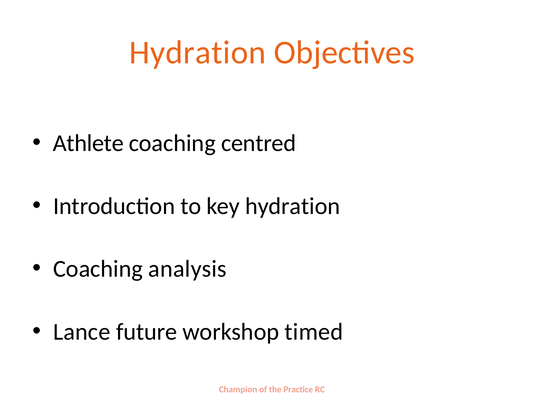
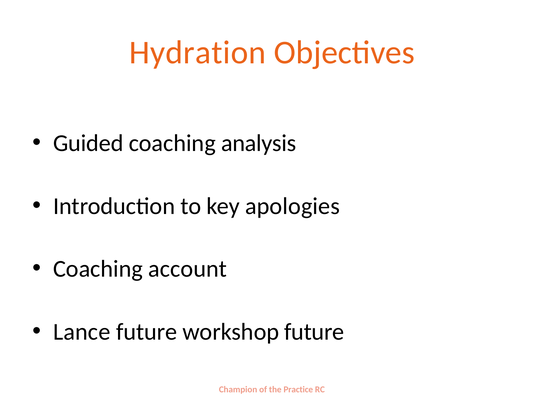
Athlete: Athlete -> Guided
centred: centred -> analysis
key hydration: hydration -> apologies
analysis: analysis -> account
workshop timed: timed -> future
